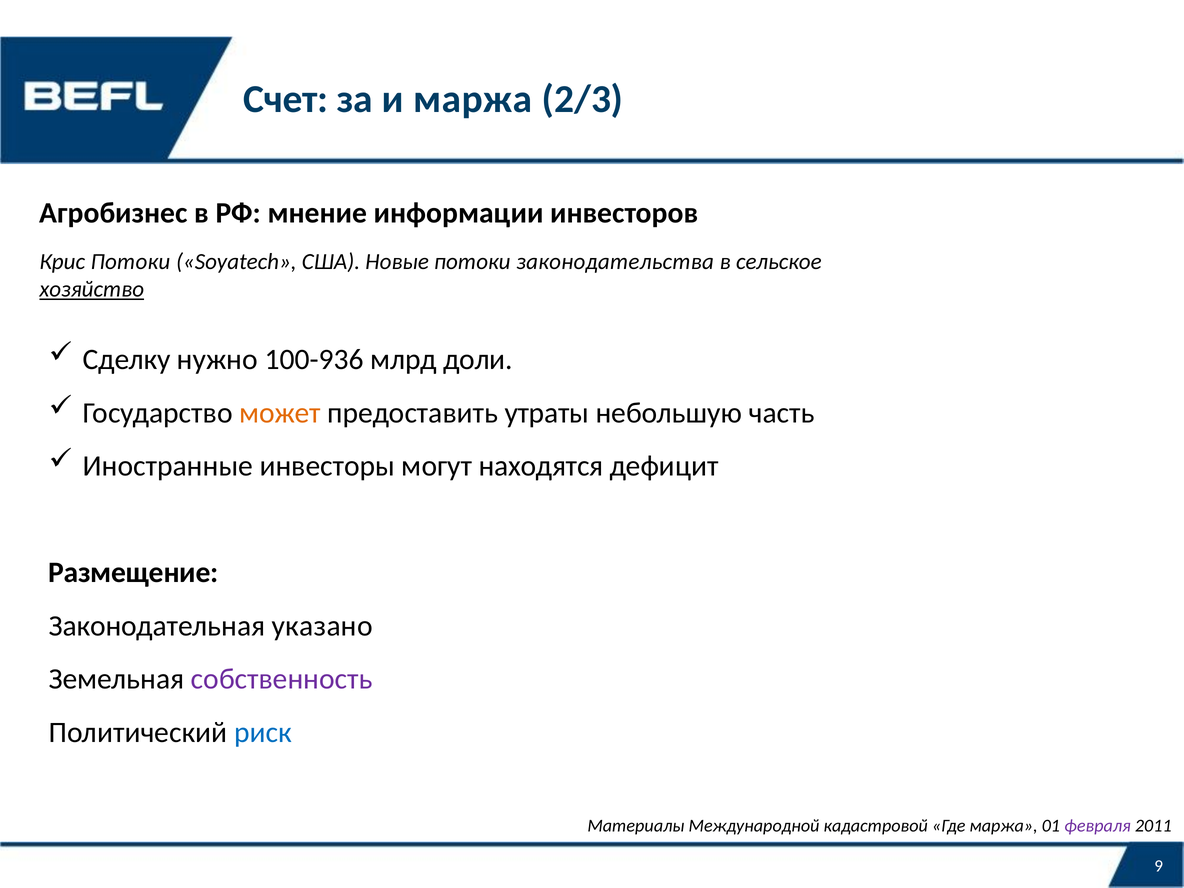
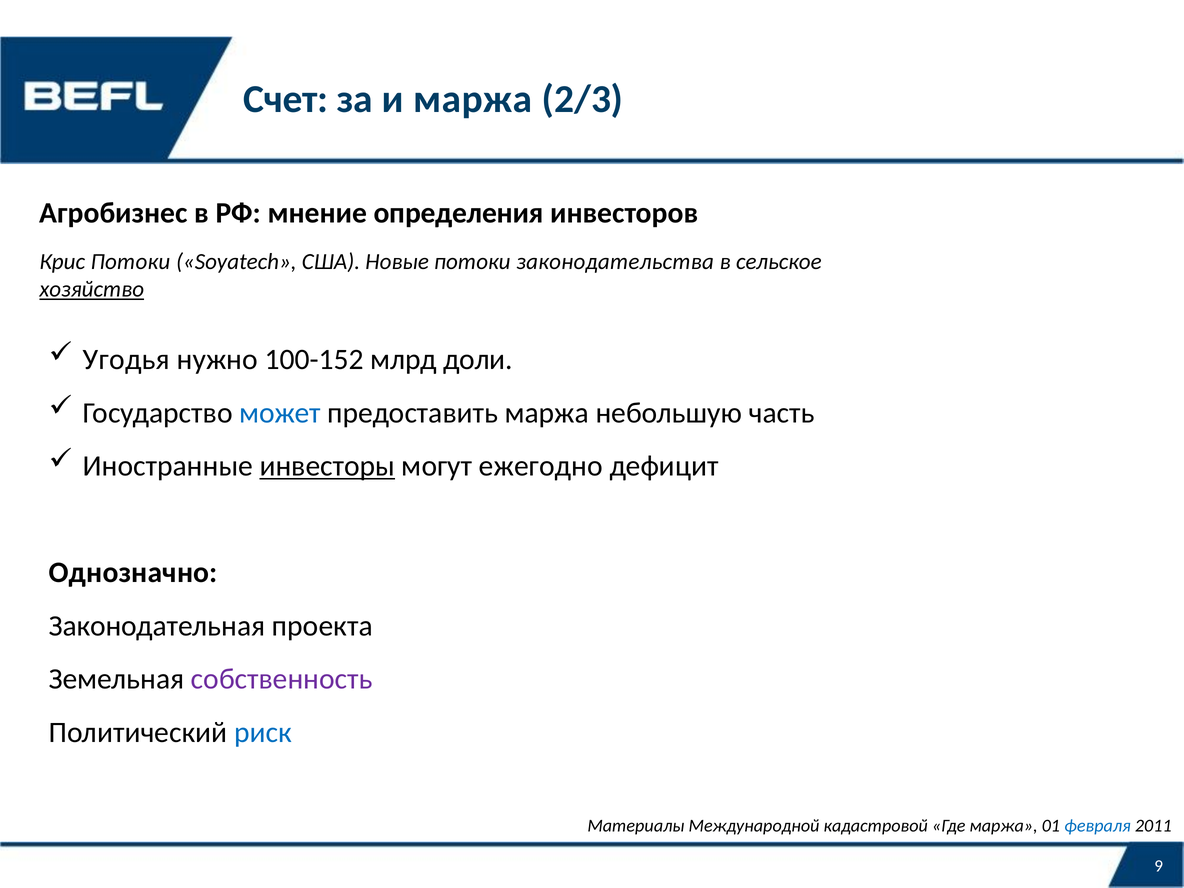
информации: информации -> определения
Сделку: Сделку -> Угодья
100-936: 100-936 -> 100-152
может colour: orange -> blue
предоставить утраты: утраты -> маржа
инвесторы underline: none -> present
находятся: находятся -> ежегодно
Размещение: Размещение -> Однозначно
указано: указано -> проекта
февраля colour: purple -> blue
